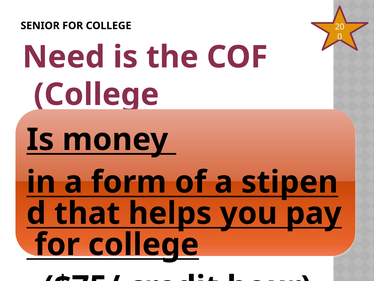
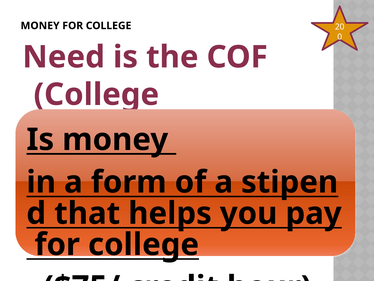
SENIOR at (40, 26): SENIOR -> MONEY
